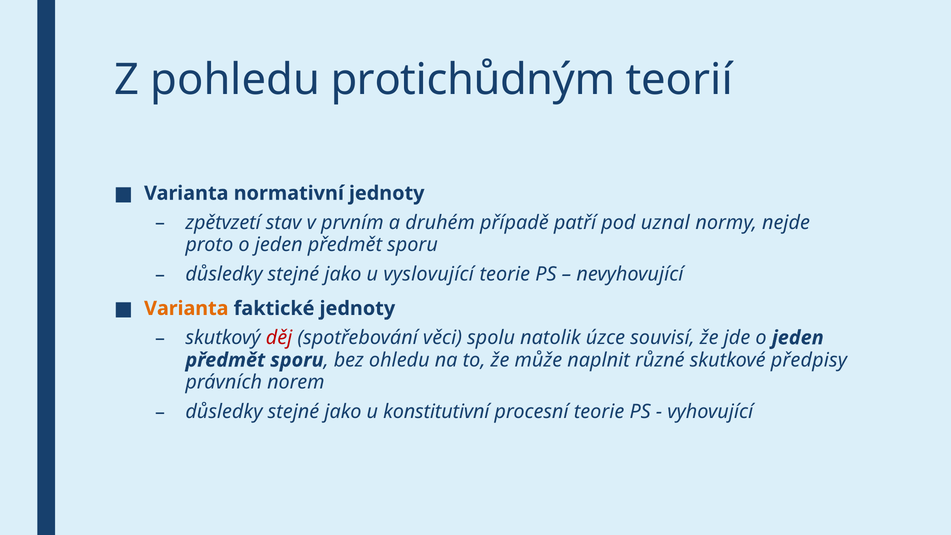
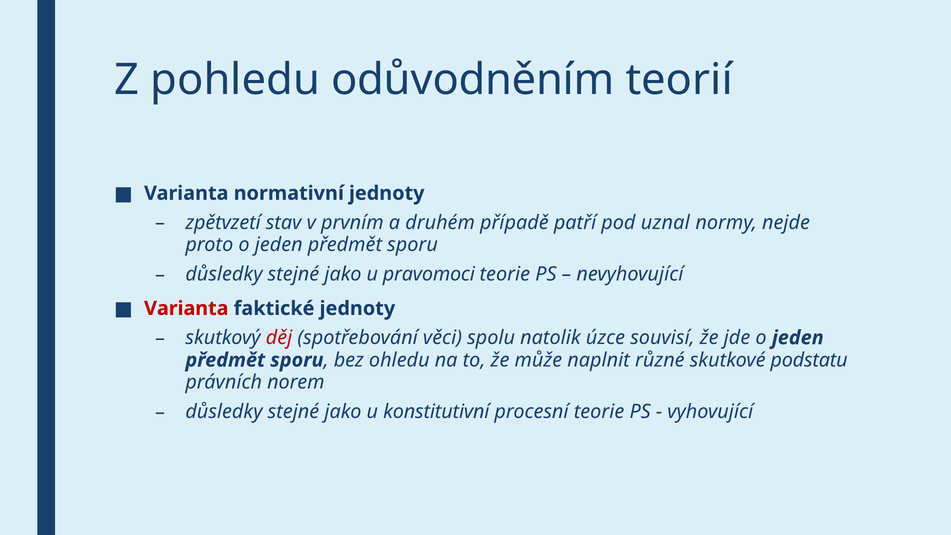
protichůdným: protichůdným -> odůvodněním
vyslovující: vyslovující -> pravomoci
Varianta at (186, 308) colour: orange -> red
předpisy: předpisy -> podstatu
